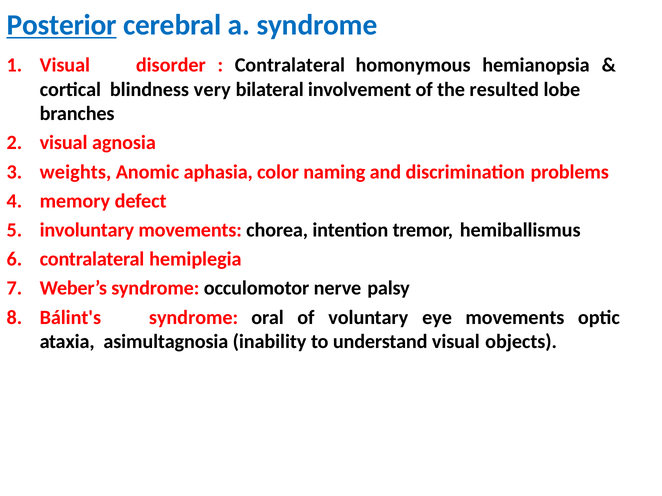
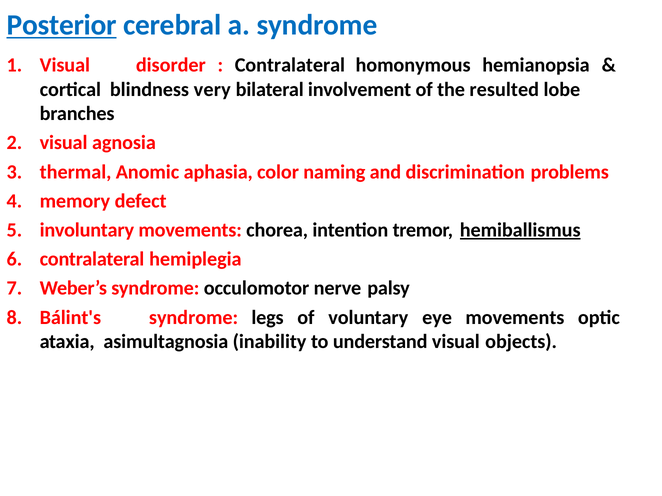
weights: weights -> thermal
hemiballismus underline: none -> present
oral: oral -> legs
